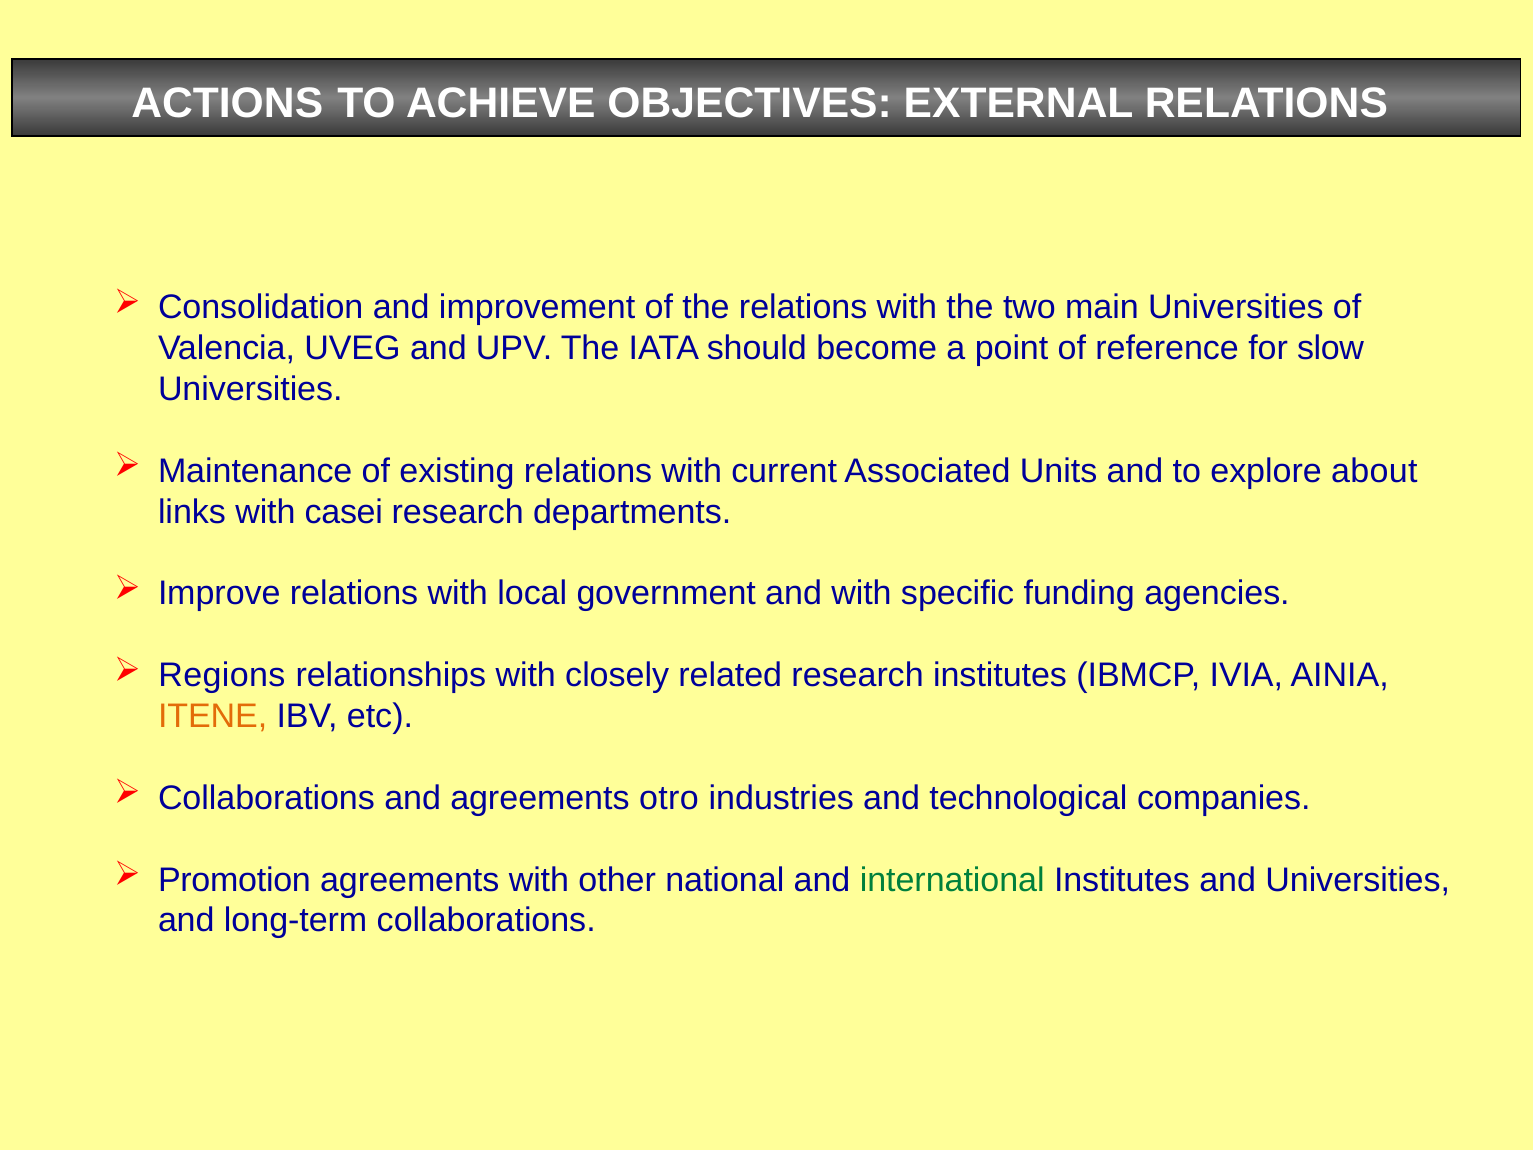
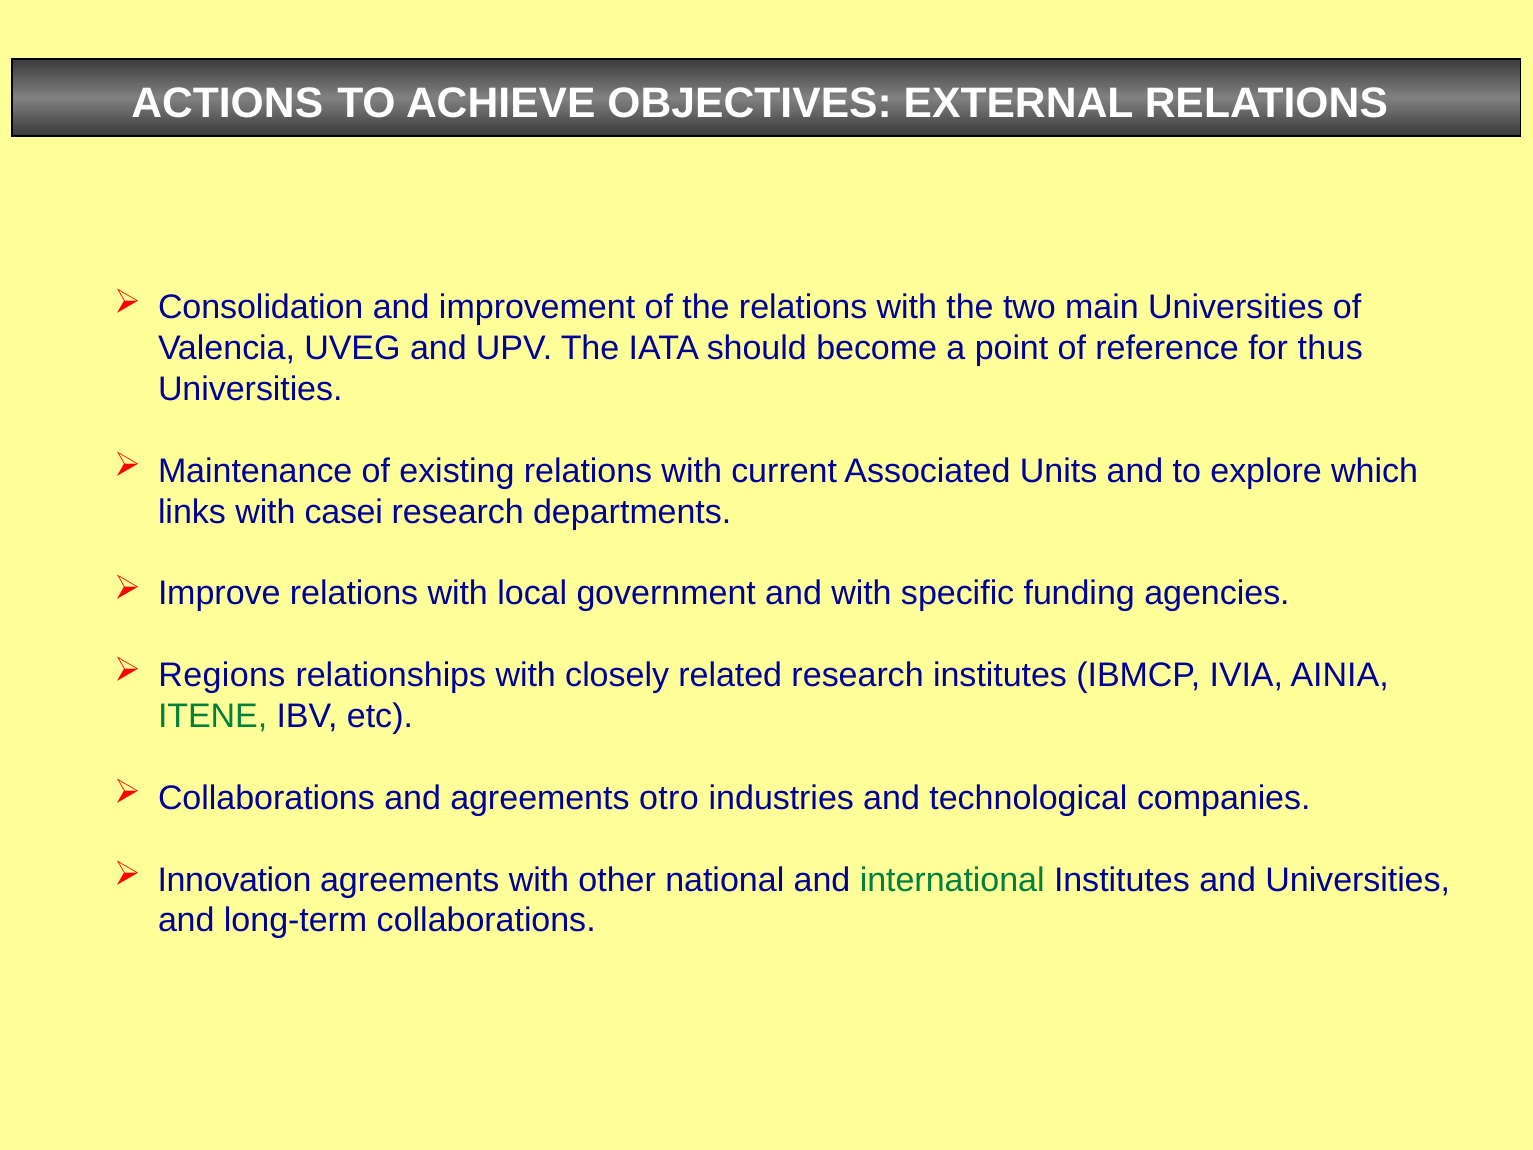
slow: slow -> thus
about: about -> which
ITENE colour: orange -> green
Promotion: Promotion -> Innovation
